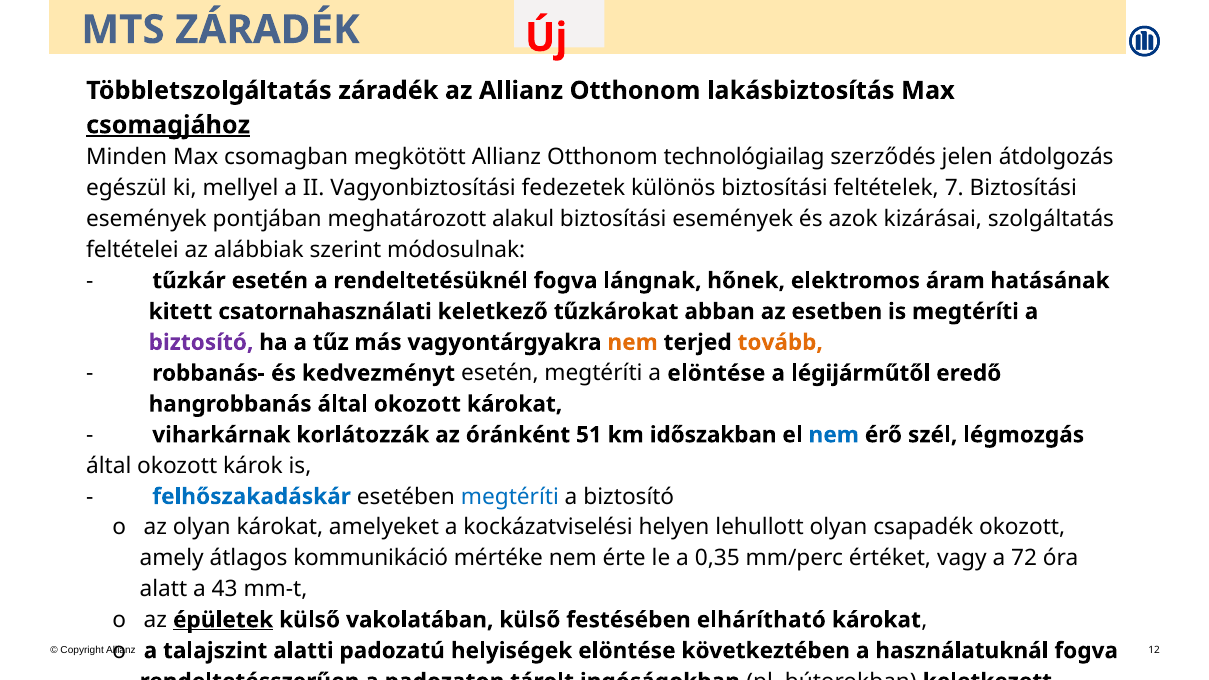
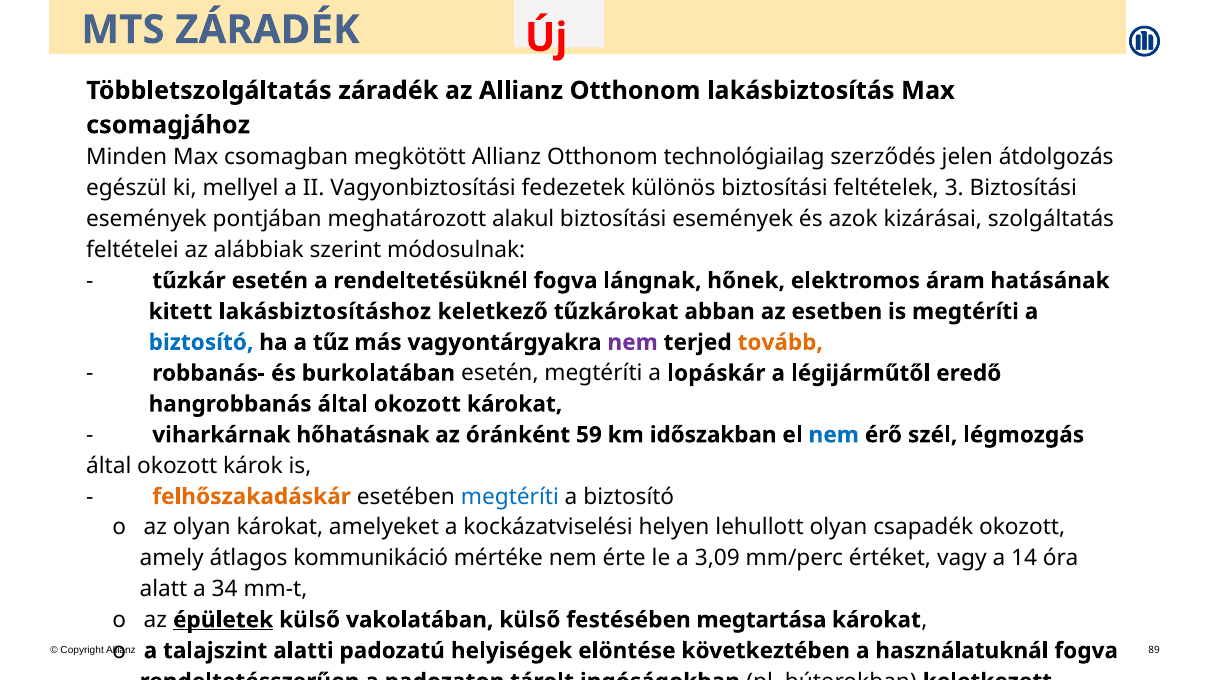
csomagjához underline: present -> none
7: 7 -> 3
csatornahasználati: csatornahasználati -> lakásbiztosításhoz
biztosító at (201, 343) colour: purple -> blue
nem at (633, 343) colour: orange -> purple
kedvezményt: kedvezményt -> burkolatában
a elöntése: elöntése -> lopáskár
korlátozzák: korlátozzák -> hőhatásnak
51: 51 -> 59
felhőszakadáskár colour: blue -> orange
0,35: 0,35 -> 3,09
72: 72 -> 14
43: 43 -> 34
elhárítható: elhárítható -> megtartása
12: 12 -> 89
